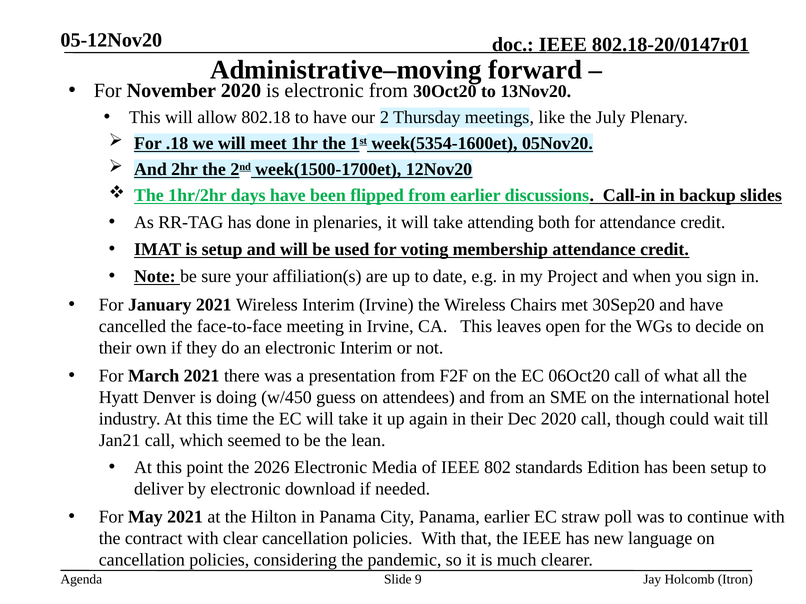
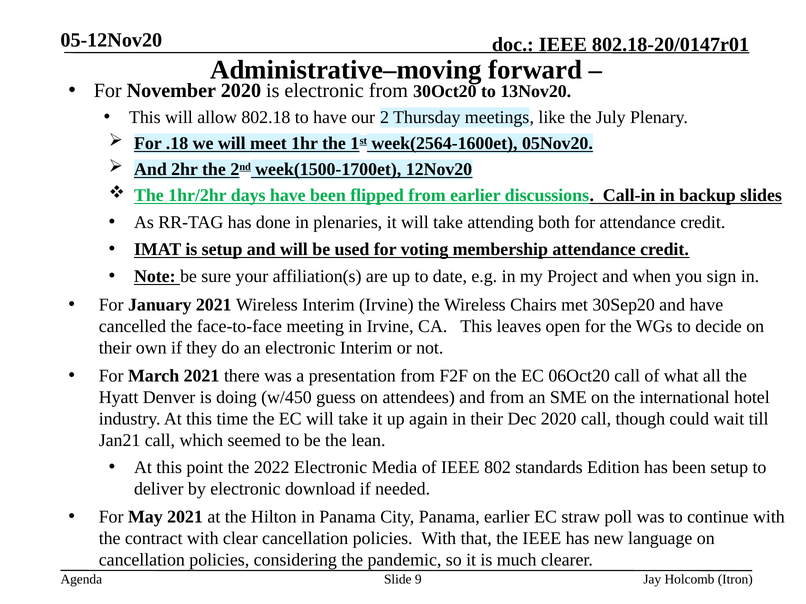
week(5354-1600et: week(5354-1600et -> week(2564-1600et
2026: 2026 -> 2022
